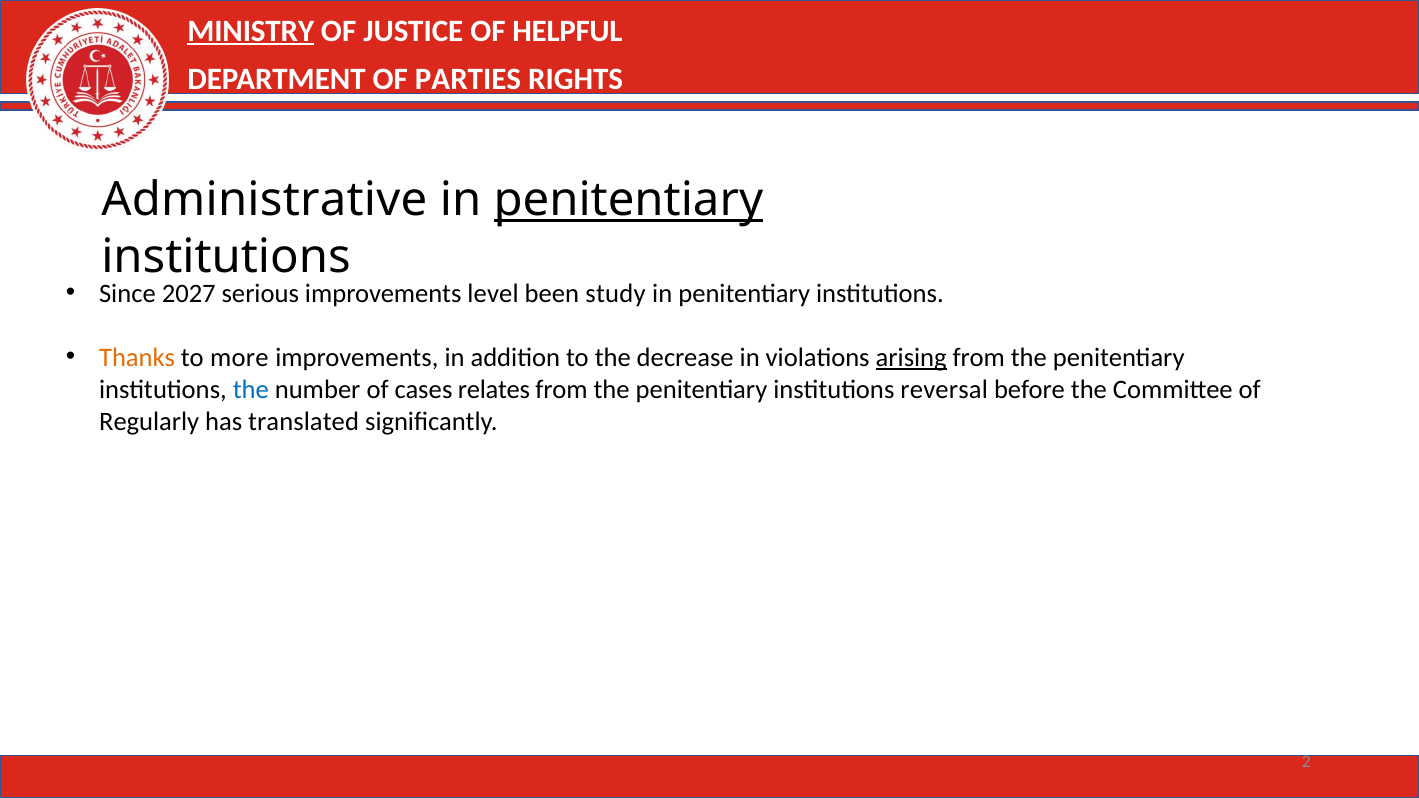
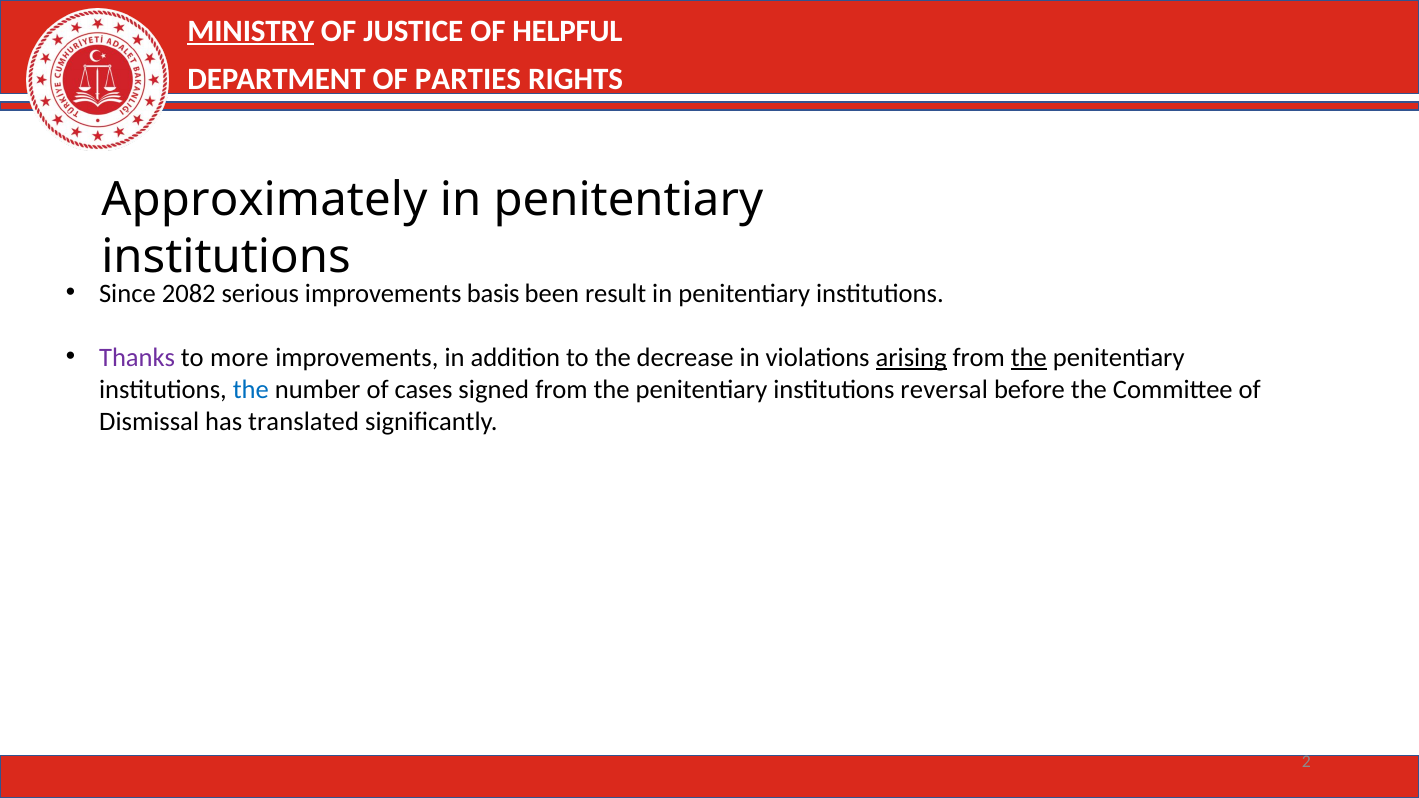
Administrative: Administrative -> Approximately
penitentiary at (628, 200) underline: present -> none
2027: 2027 -> 2082
level: level -> basis
study: study -> result
Thanks colour: orange -> purple
the at (1029, 358) underline: none -> present
relates: relates -> signed
Regularly: Regularly -> Dismissal
